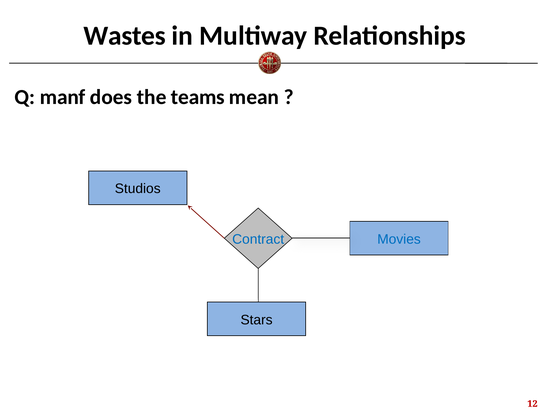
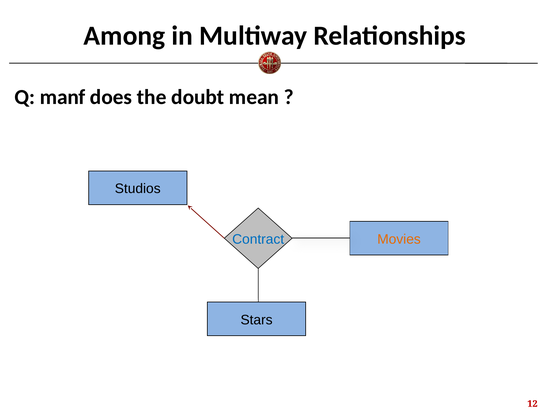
Wastes: Wastes -> Among
teams: teams -> doubt
Movies colour: blue -> orange
